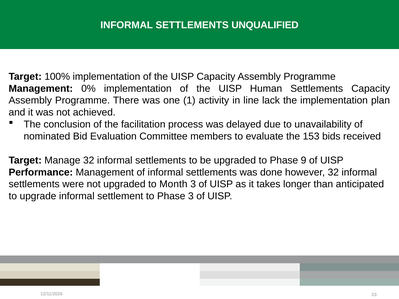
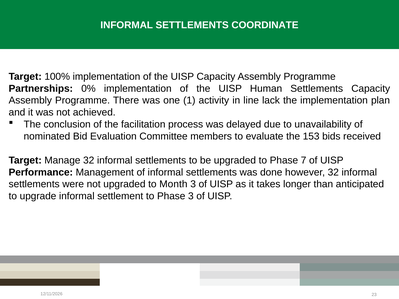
UNQUALIFIED: UNQUALIFIED -> COORDINATE
Management at (41, 89): Management -> Partnerships
9: 9 -> 7
